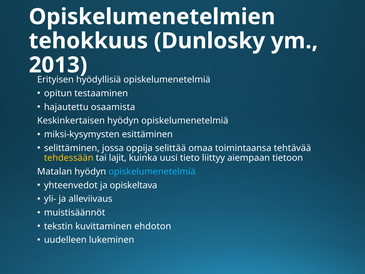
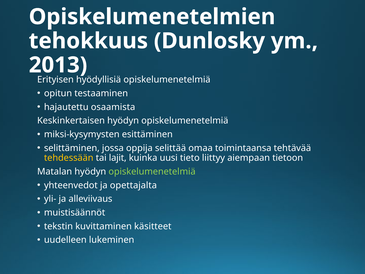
opiskelumenetelmiä at (152, 171) colour: light blue -> light green
opiskeltava: opiskeltava -> opettajalta
ehdoton: ehdoton -> käsitteet
